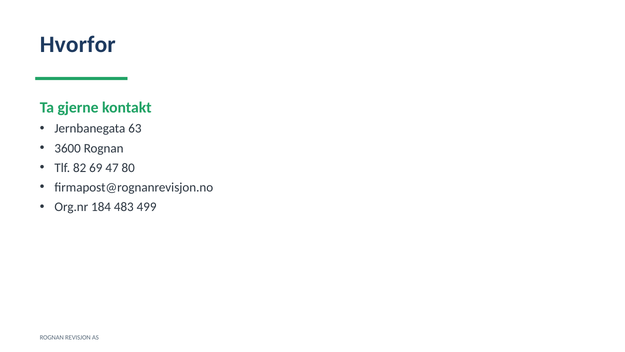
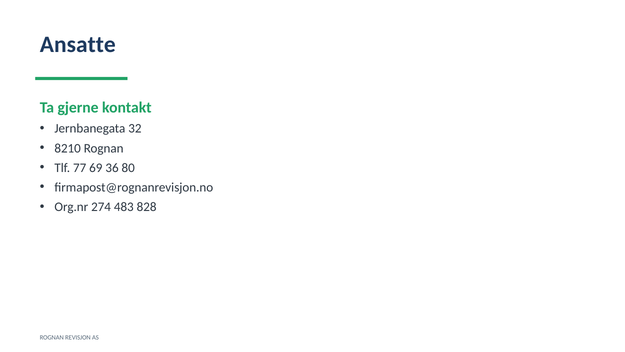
Hvorfor: Hvorfor -> Ansatte
63: 63 -> 32
3600: 3600 -> 8210
82: 82 -> 77
47: 47 -> 36
184: 184 -> 274
499: 499 -> 828
